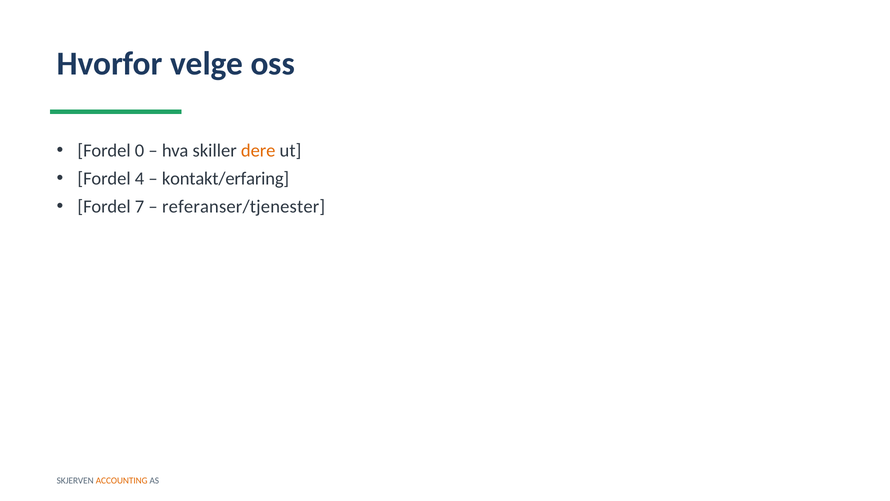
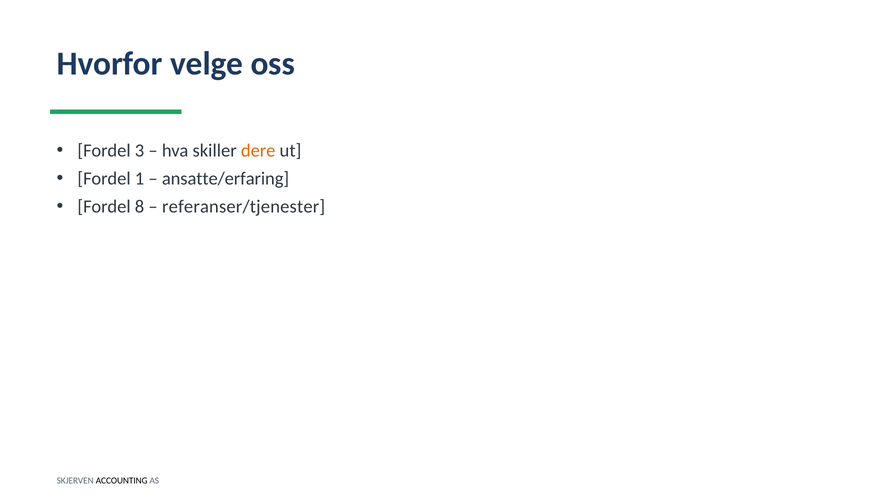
0: 0 -> 3
4: 4 -> 1
kontakt/erfaring: kontakt/erfaring -> ansatte/erfaring
7: 7 -> 8
ACCOUNTING colour: orange -> black
